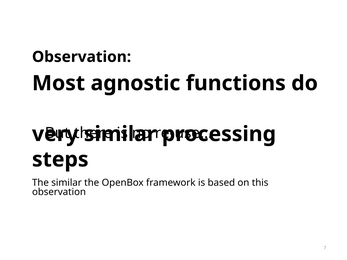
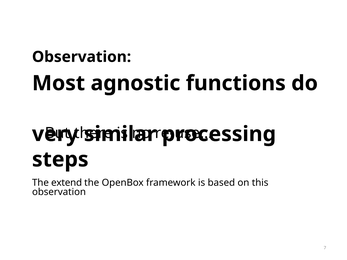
The similar: similar -> extend
